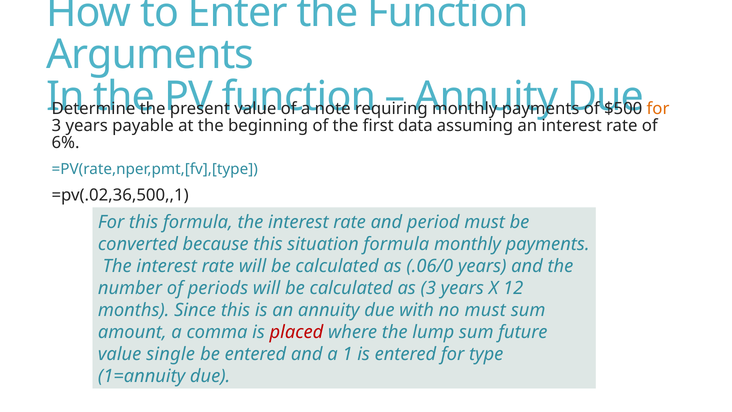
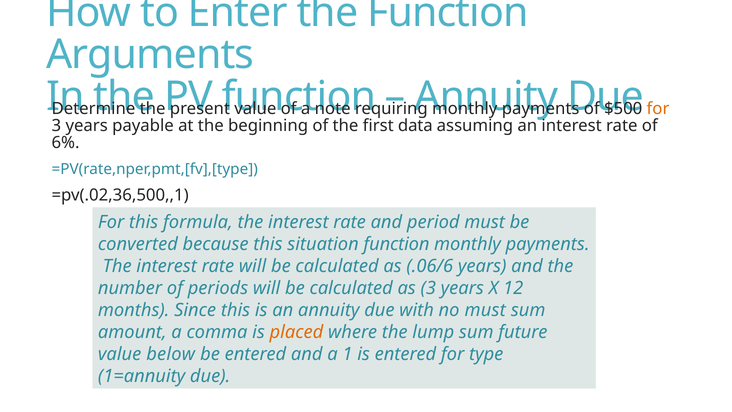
situation formula: formula -> function
.06/0: .06/0 -> .06/6
placed colour: red -> orange
single: single -> below
